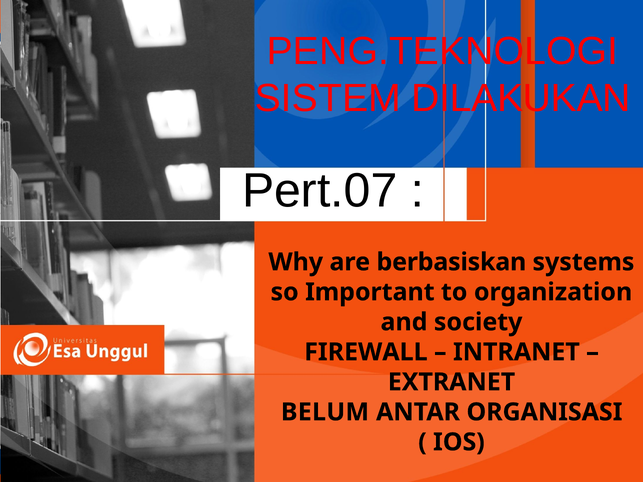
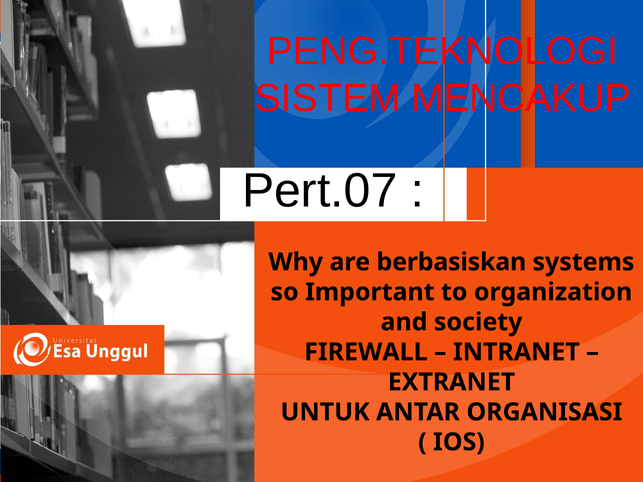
DILAKUKAN: DILAKUKAN -> MENCAKUP
BELUM: BELUM -> UNTUK
